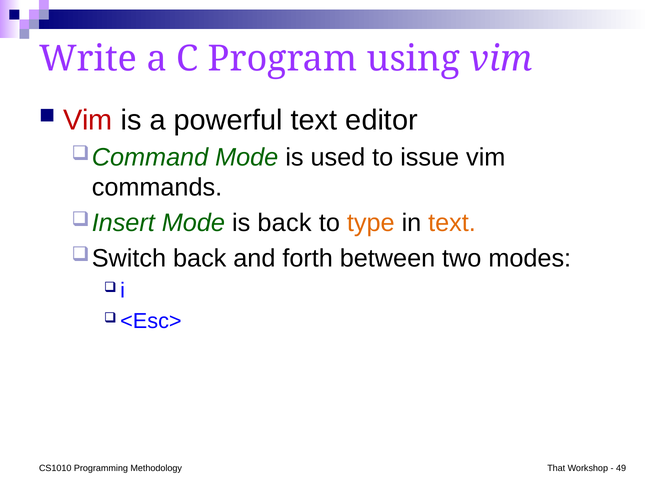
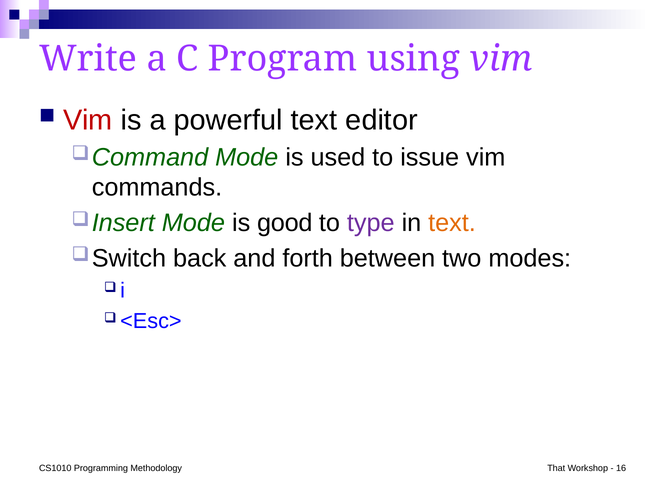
is back: back -> good
type colour: orange -> purple
49: 49 -> 16
